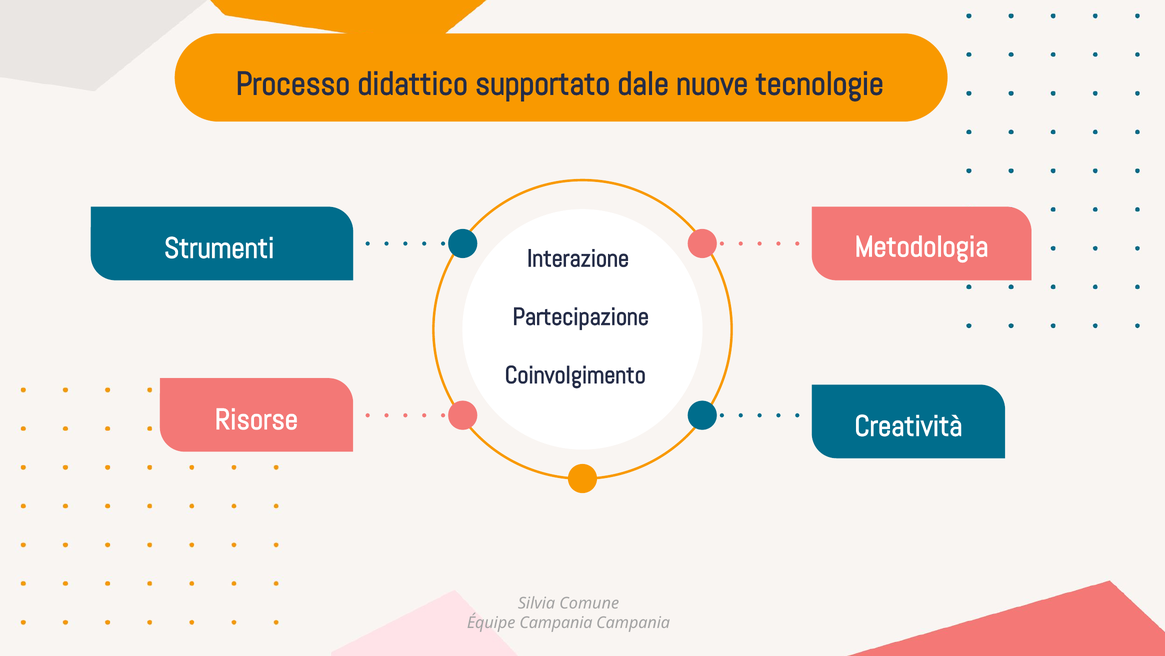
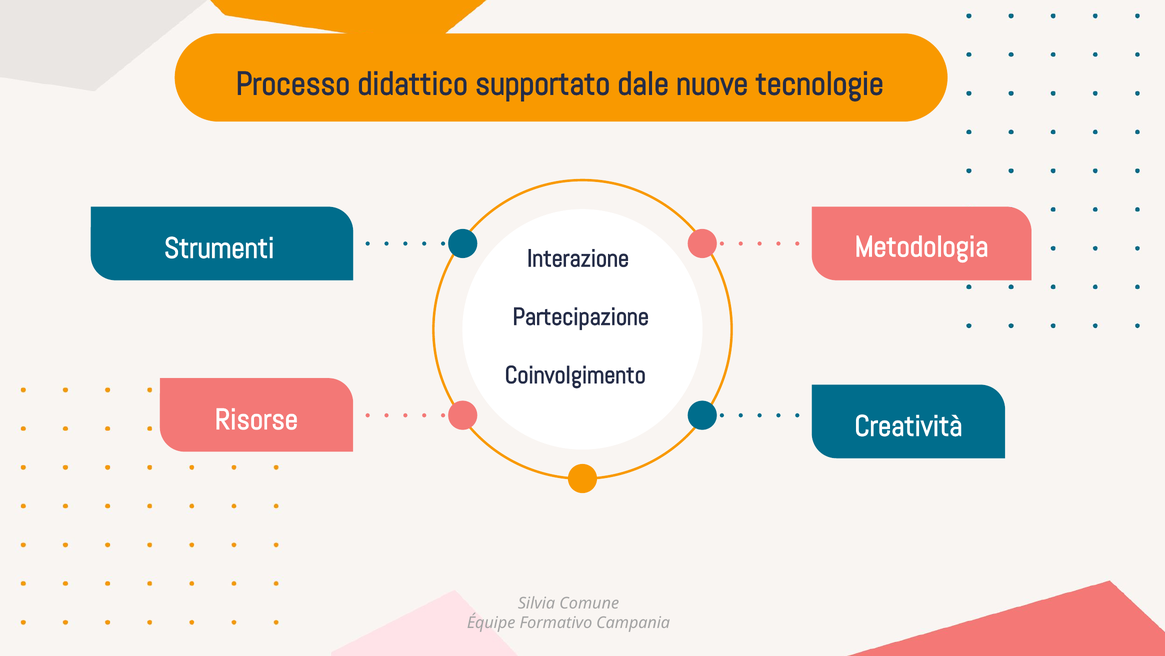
Équipe Campania: Campania -> Formativo
